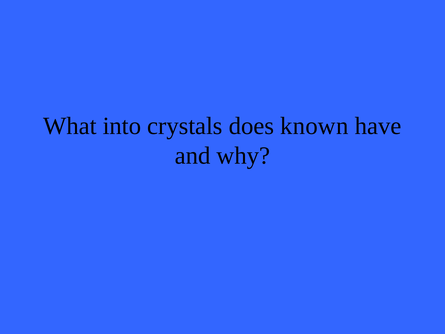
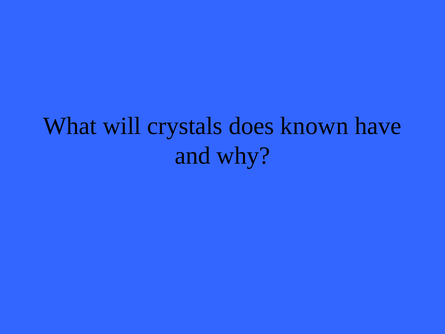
into: into -> will
